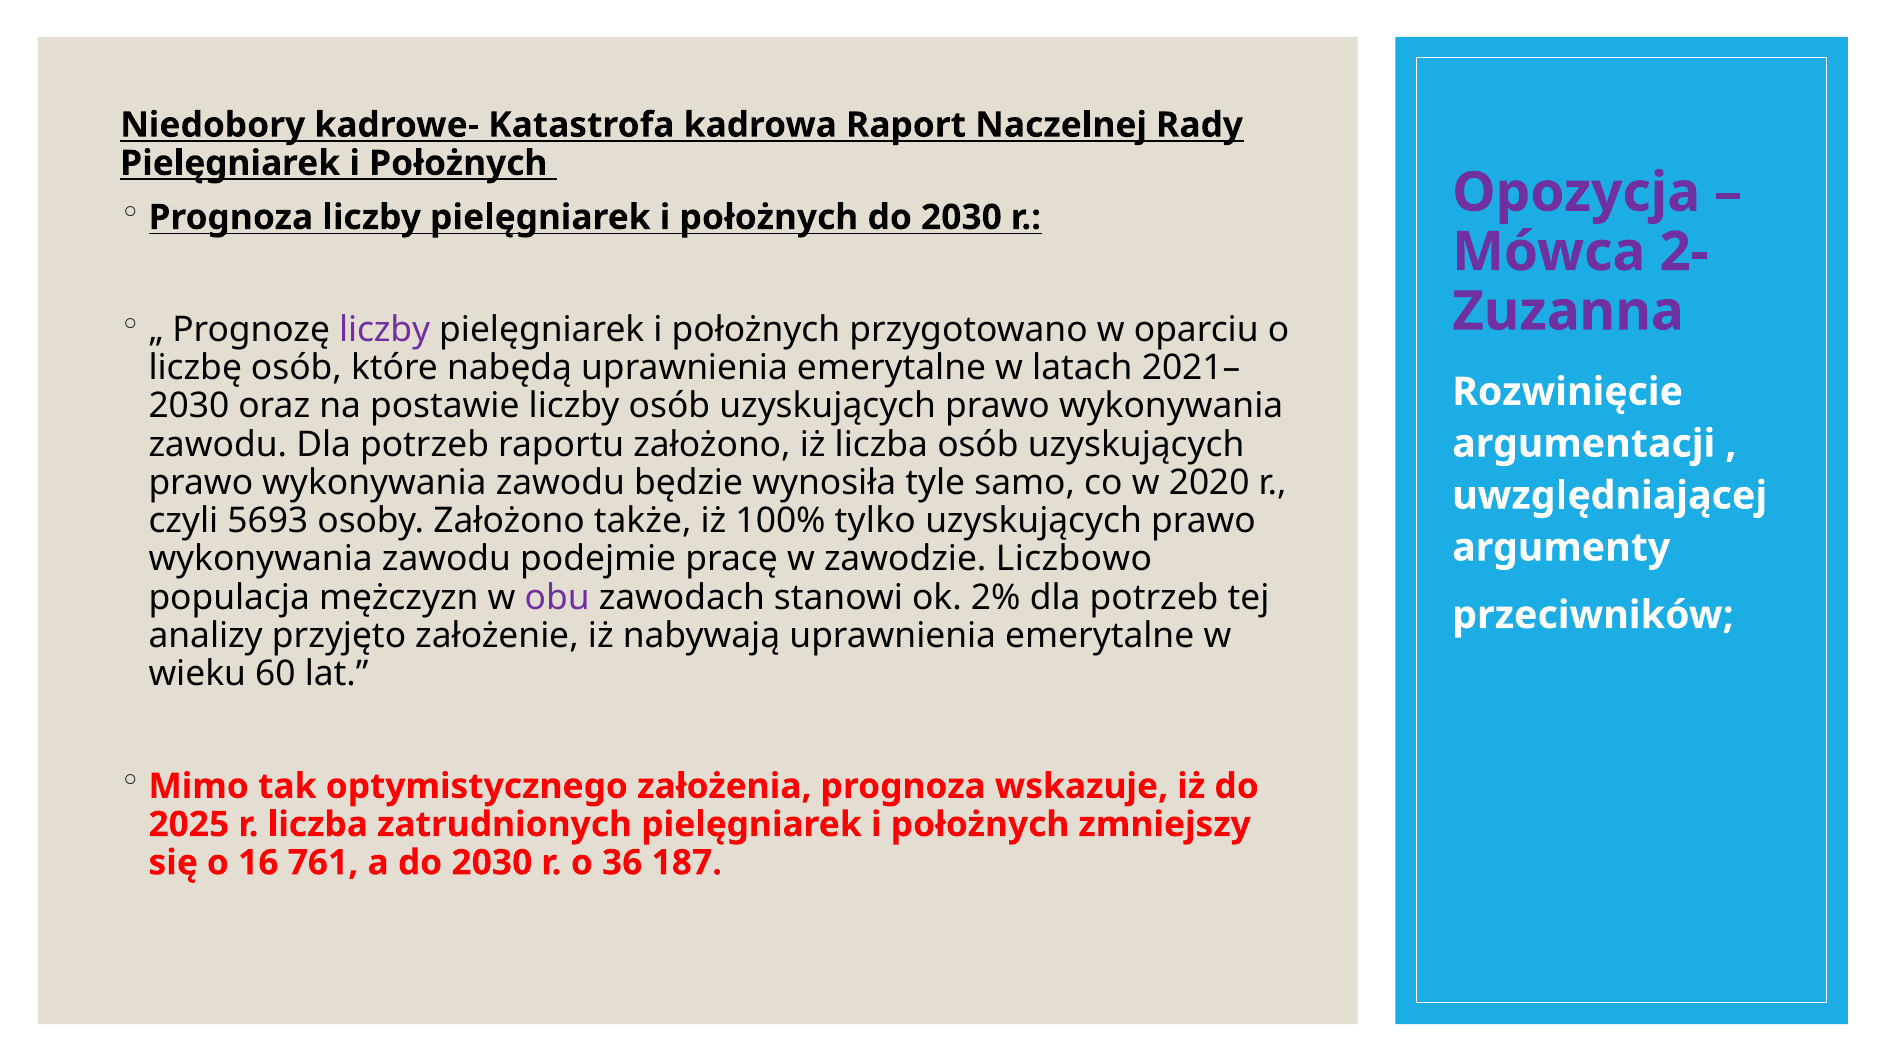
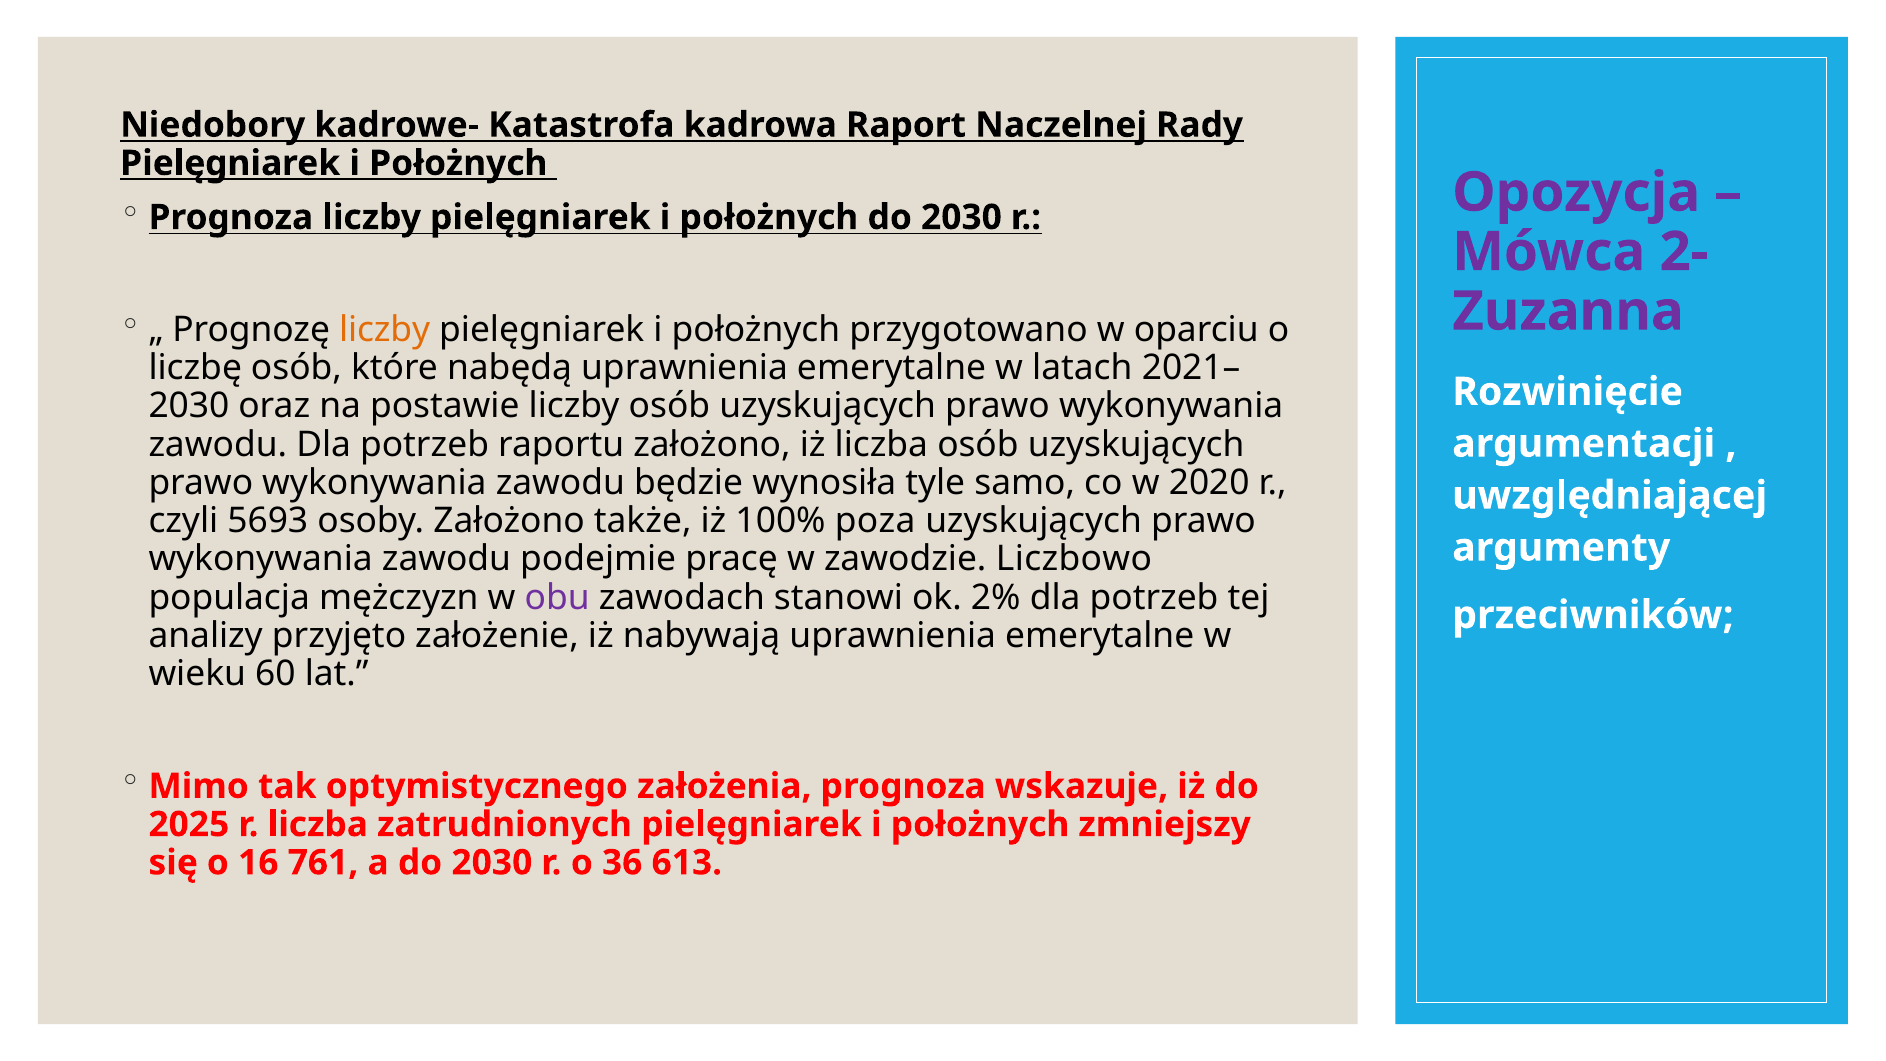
liczby at (385, 330) colour: purple -> orange
tylko: tylko -> poza
187: 187 -> 613
